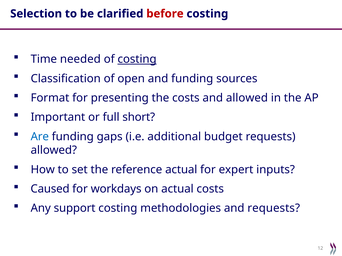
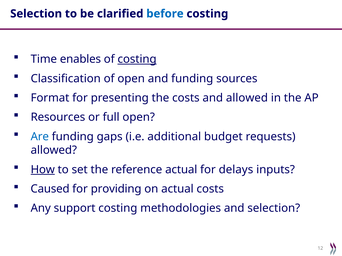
before colour: red -> blue
needed: needed -> enables
Important: Important -> Resources
full short: short -> open
How underline: none -> present
expert: expert -> delays
workdays: workdays -> providing
and requests: requests -> selection
